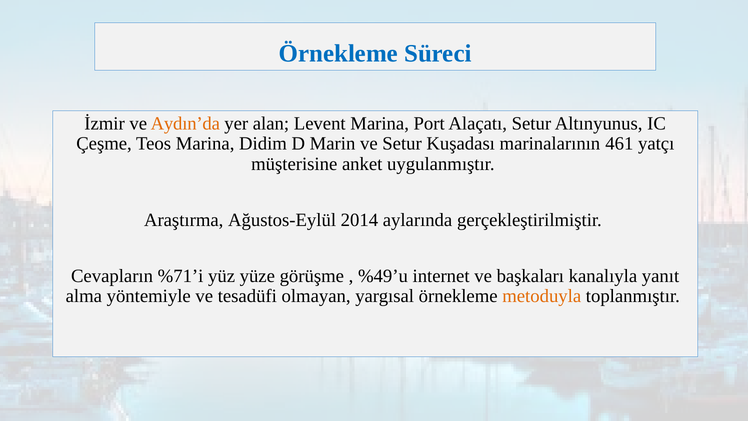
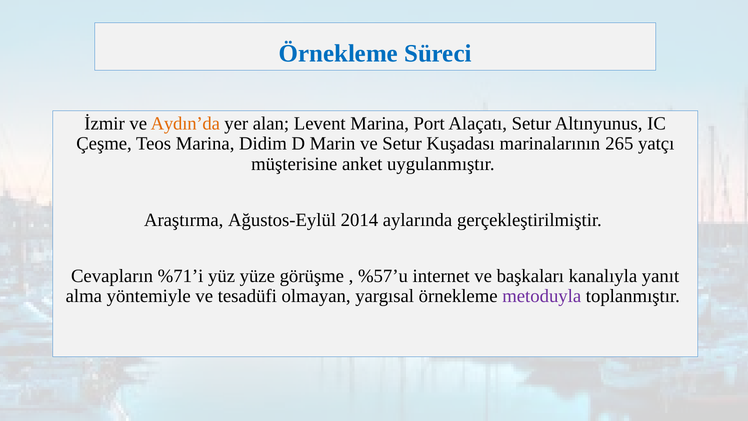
461: 461 -> 265
%49’u: %49’u -> %57’u
metoduyla colour: orange -> purple
